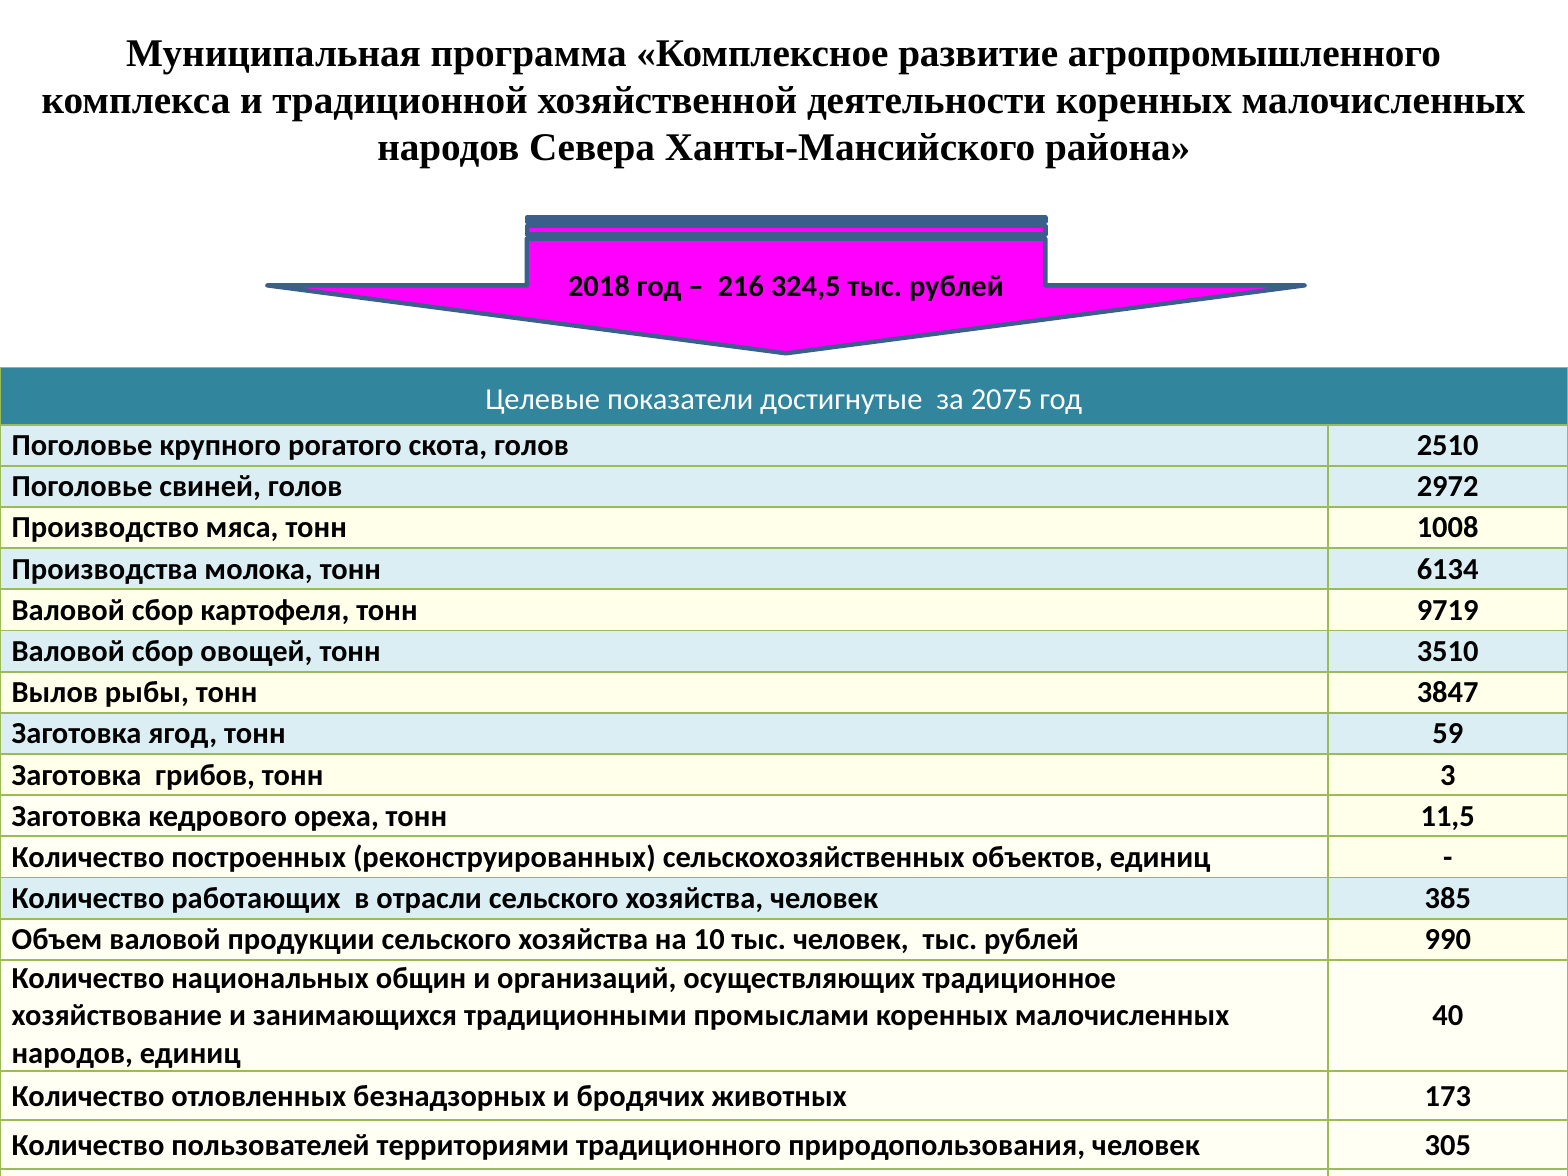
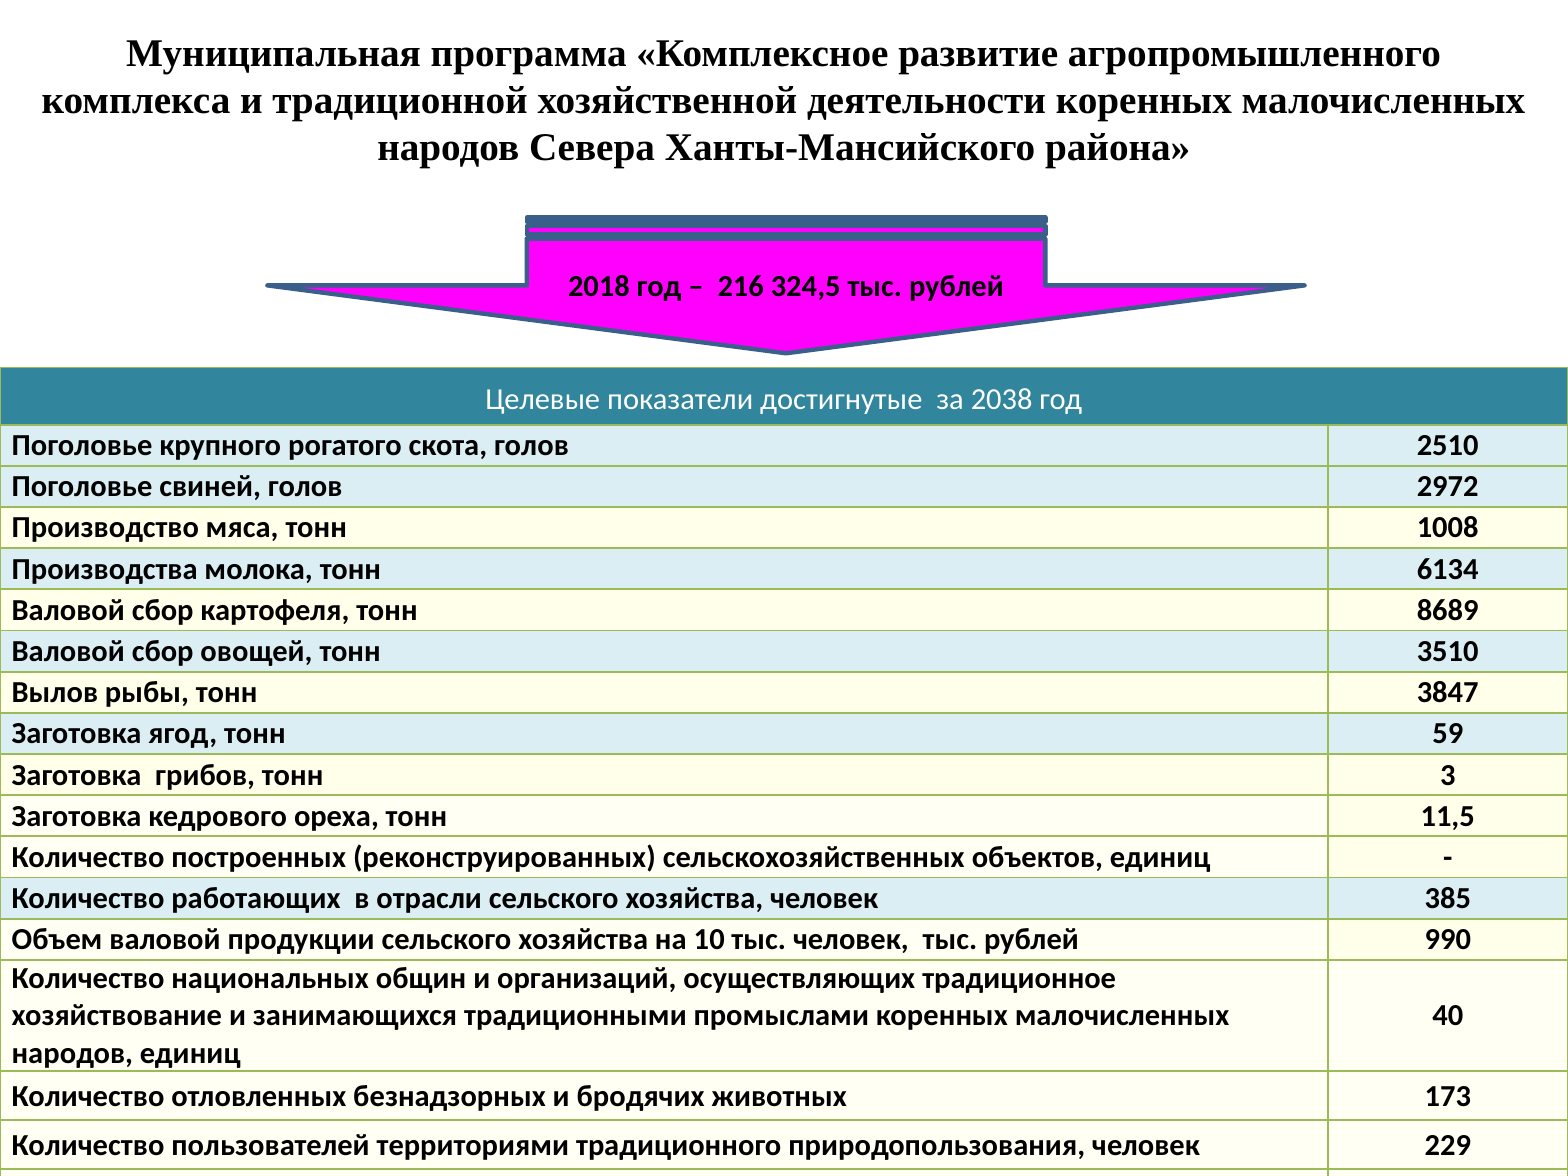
2075: 2075 -> 2038
9719: 9719 -> 8689
305: 305 -> 229
